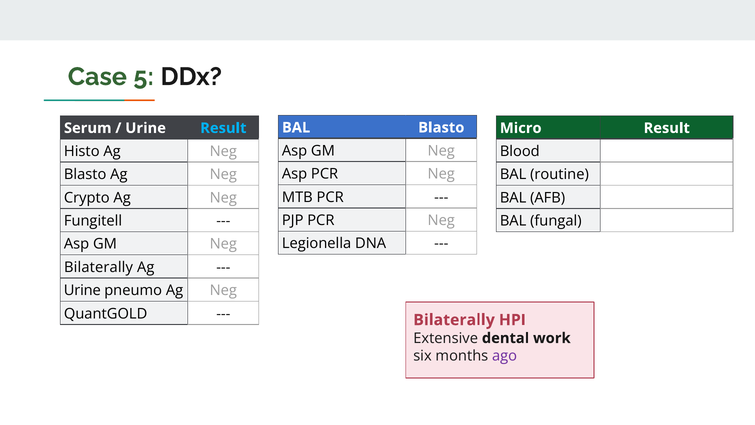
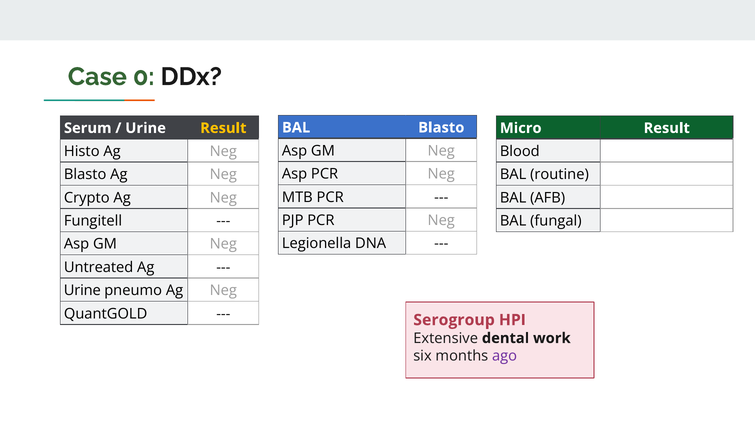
5: 5 -> 0
Result at (223, 128) colour: light blue -> yellow
Bilaterally at (99, 267): Bilaterally -> Untreated
Bilaterally at (454, 320): Bilaterally -> Serogroup
